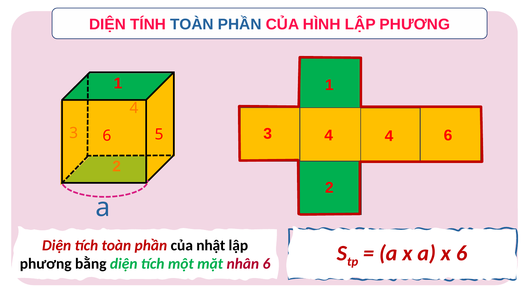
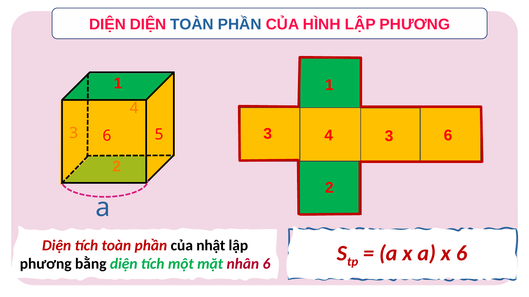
DIỆN TÍNH: TÍNH -> DIỆN
4 4: 4 -> 3
